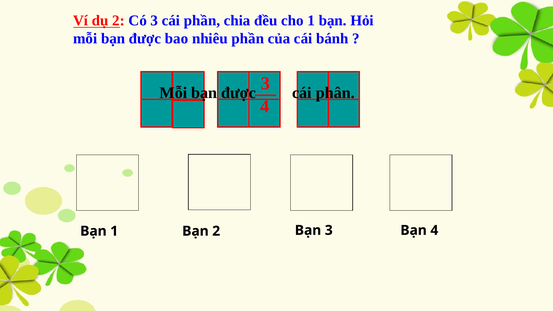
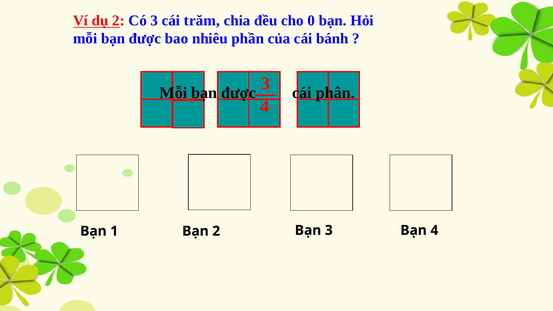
cái phần: phần -> trăm
cho 1: 1 -> 0
